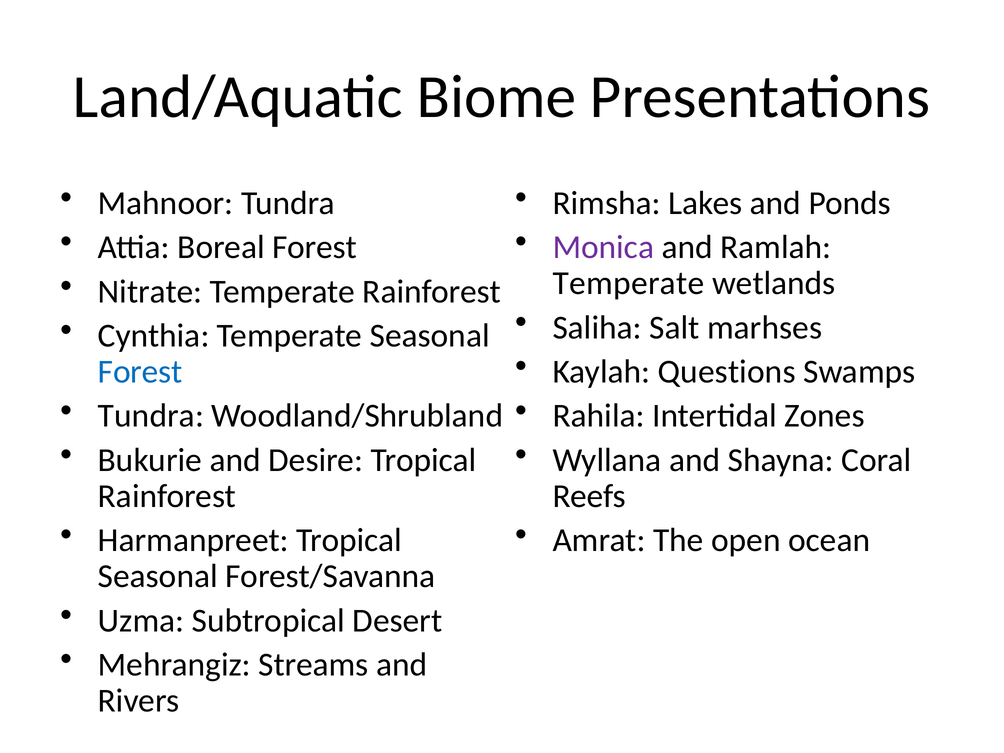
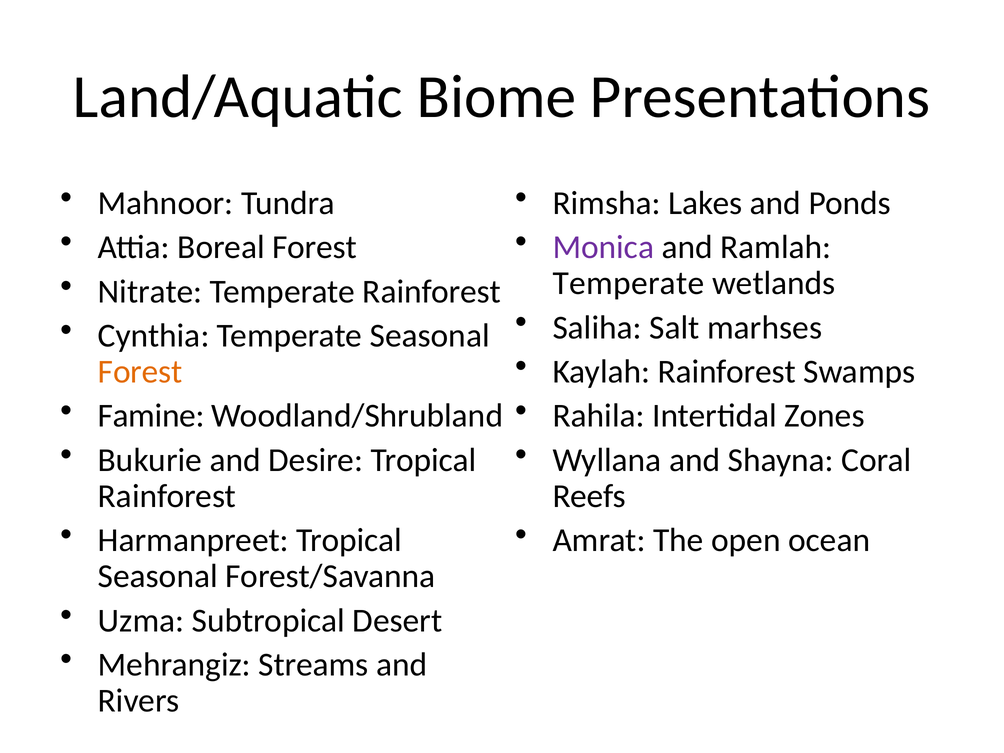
Kaylah Questions: Questions -> Rainforest
Forest at (140, 372) colour: blue -> orange
Tundra at (151, 416): Tundra -> Famine
